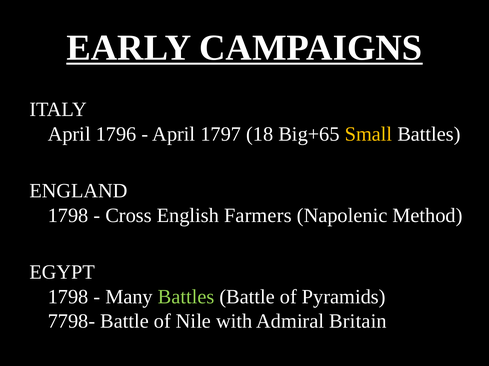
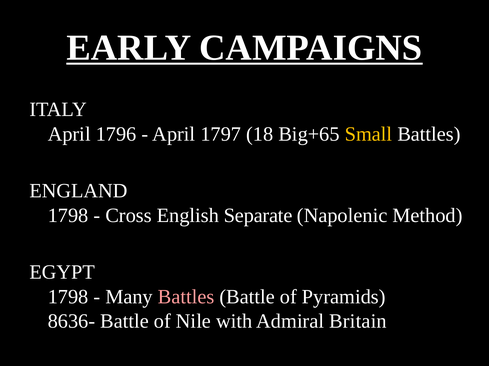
Farmers: Farmers -> Separate
Battles at (186, 297) colour: light green -> pink
7798-: 7798- -> 8636-
